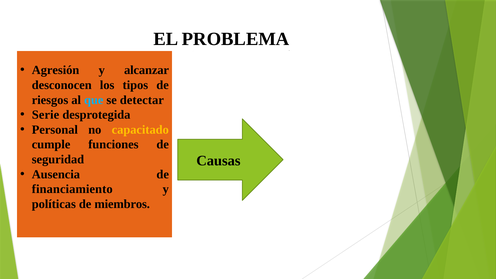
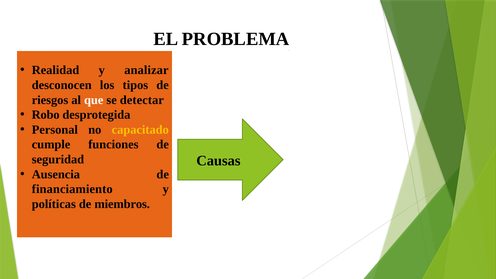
Agresión: Agresión -> Realidad
alcanzar: alcanzar -> analizar
que colour: light blue -> white
Serie: Serie -> Robo
